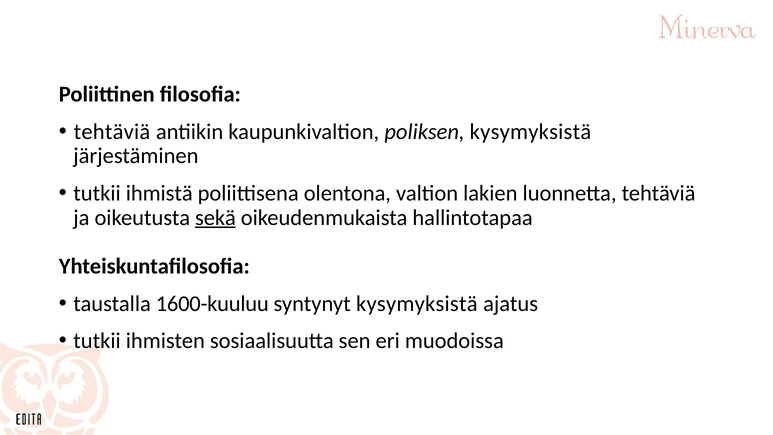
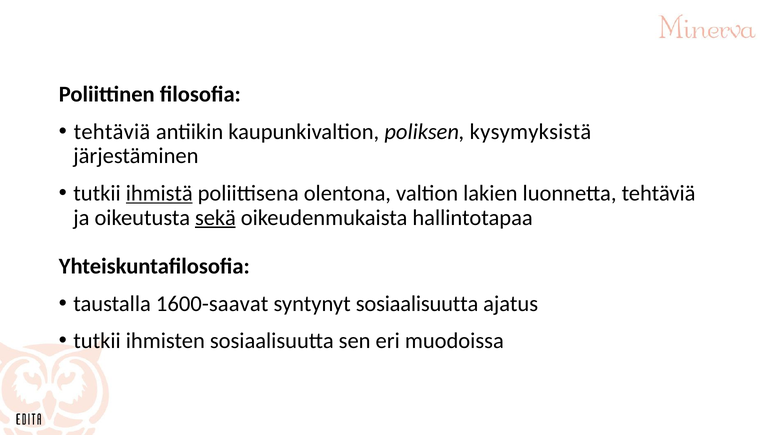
ihmistä underline: none -> present
1600-kuuluu: 1600-kuuluu -> 1600-saavat
syntynyt kysymyksistä: kysymyksistä -> sosiaalisuutta
